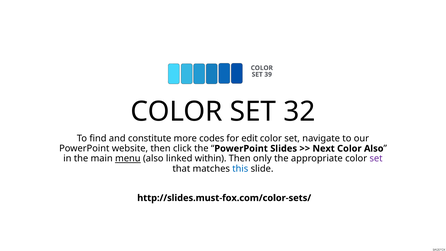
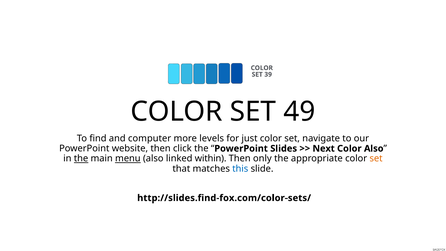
32: 32 -> 49
constitute: constitute -> computer
codes: codes -> levels
edit: edit -> just
the at (81, 158) underline: none -> present
set at (376, 158) colour: purple -> orange
http://slides.must-fox.com/color-sets/: http://slides.must-fox.com/color-sets/ -> http://slides.find-fox.com/color-sets/
